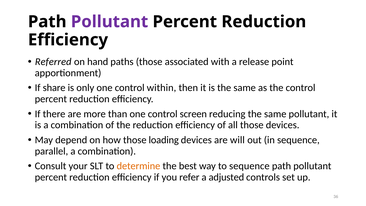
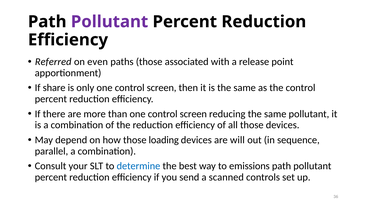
hand: hand -> even
only one control within: within -> screen
determine colour: orange -> blue
to sequence: sequence -> emissions
refer: refer -> send
adjusted: adjusted -> scanned
